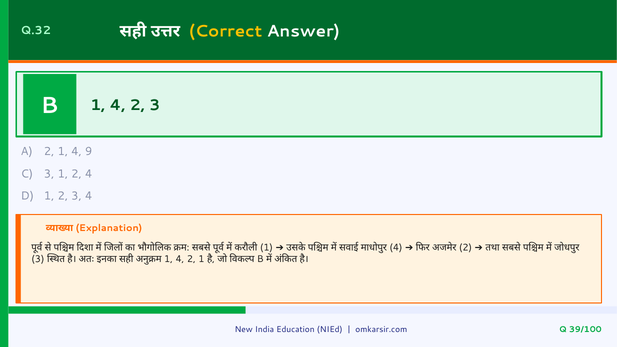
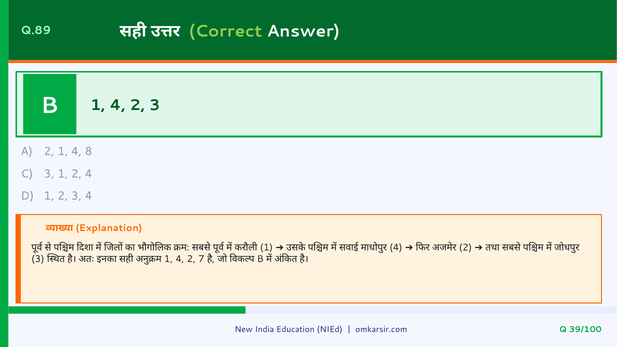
Q.32: Q.32 -> Q.89
Correct colour: yellow -> light green
9: 9 -> 8
4 2 1: 1 -> 7
